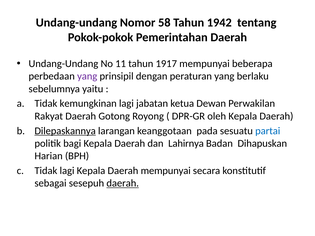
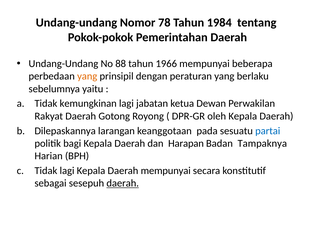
58: 58 -> 78
1942: 1942 -> 1984
11: 11 -> 88
1917: 1917 -> 1966
yang at (87, 76) colour: purple -> orange
Dilepaskannya underline: present -> none
Lahirnya: Lahirnya -> Harapan
Dihapuskan: Dihapuskan -> Tampaknya
